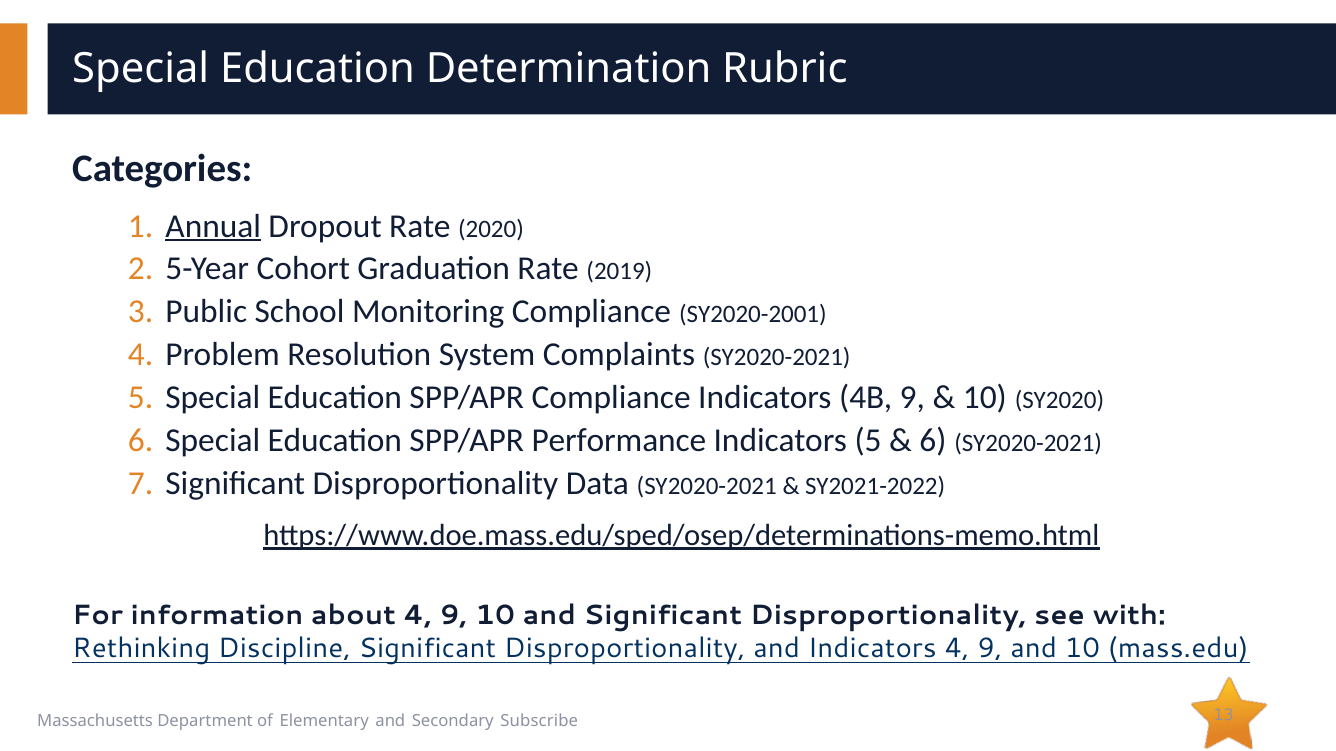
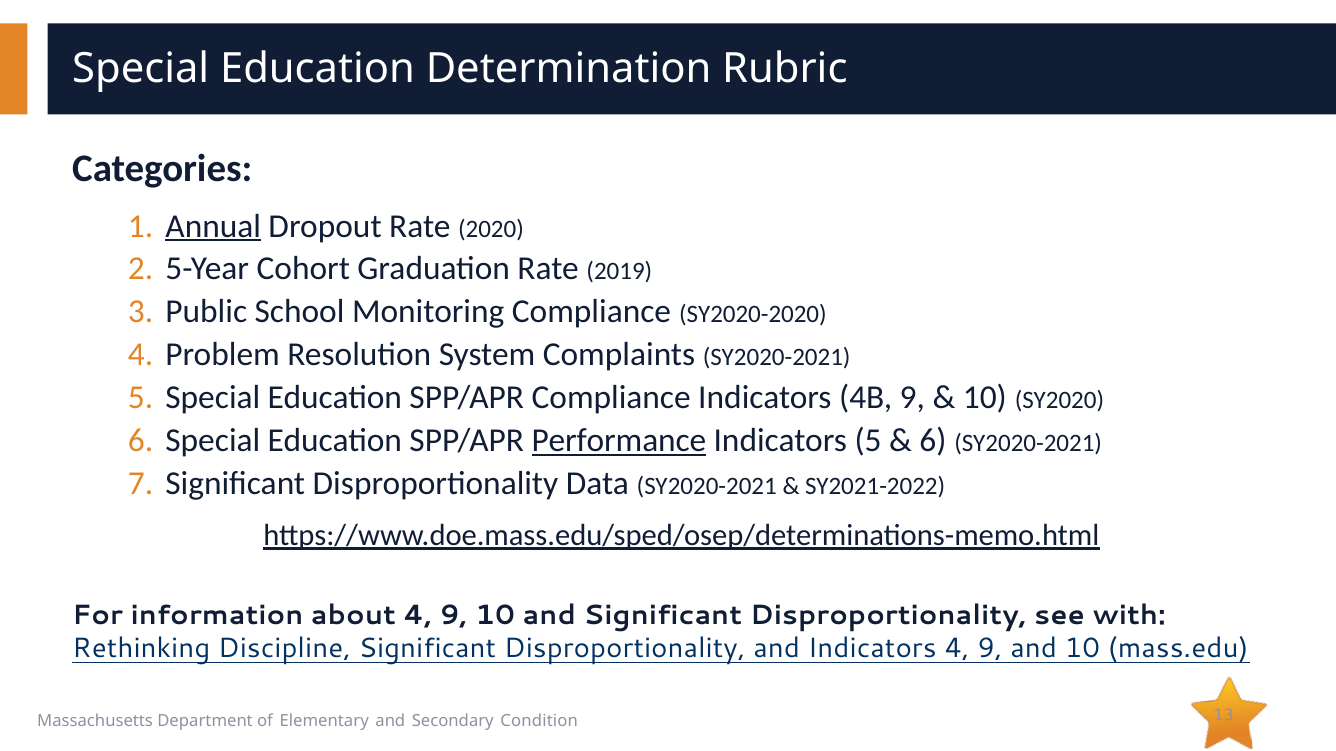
SY2020-2001: SY2020-2001 -> SY2020-2020
Performance underline: none -> present
Subscribe: Subscribe -> Condition
